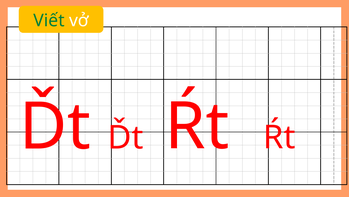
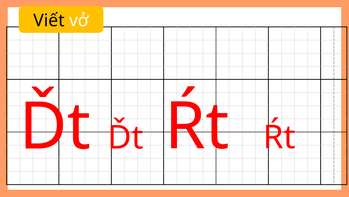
Viết colour: green -> black
